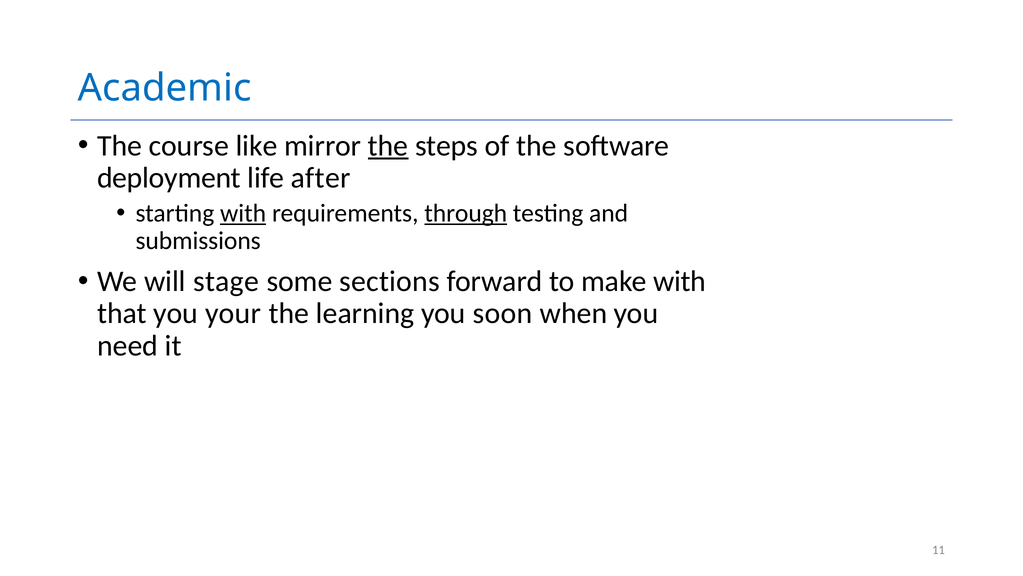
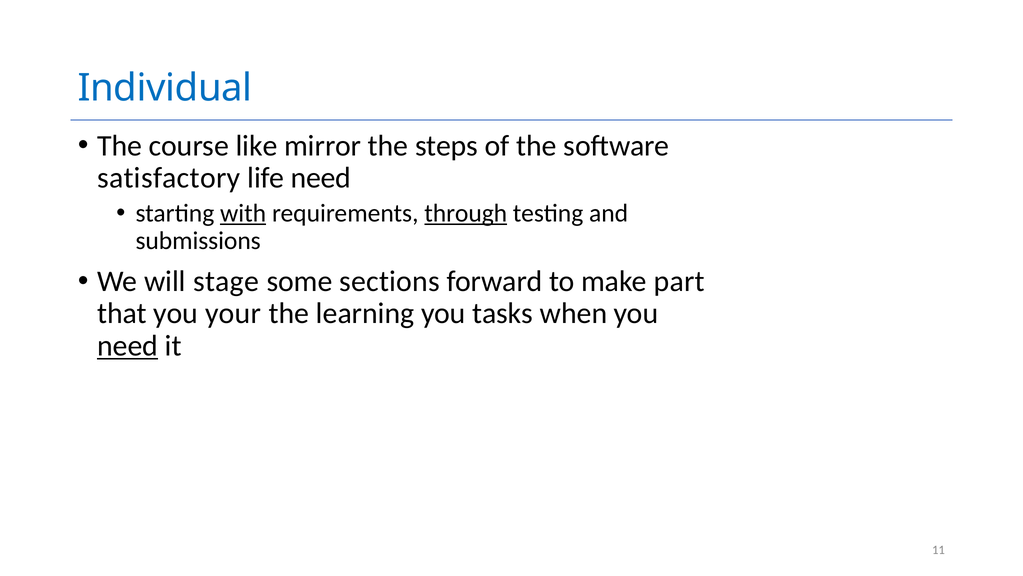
Academic: Academic -> Individual
the at (388, 146) underline: present -> none
deployment: deployment -> satisfactory
life after: after -> need
make with: with -> part
soon: soon -> tasks
need at (128, 345) underline: none -> present
